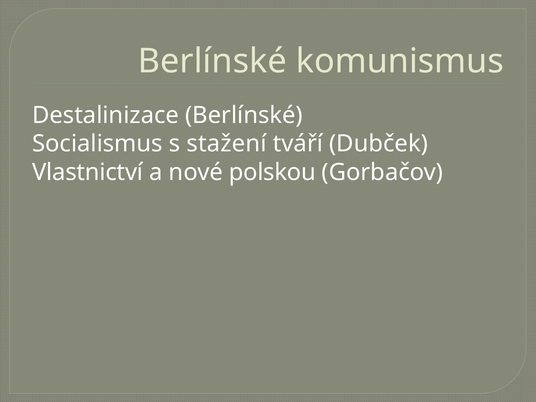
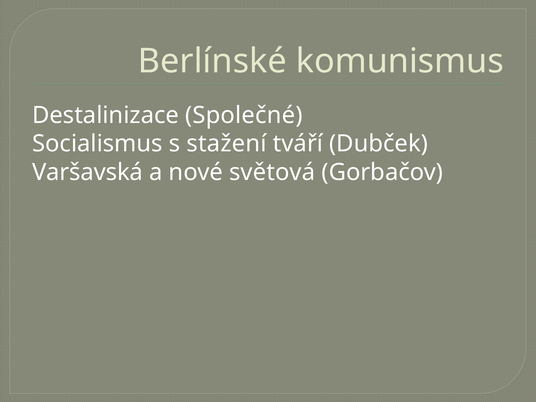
Destalinizace Berlínské: Berlínské -> Společné
Vlastnictví: Vlastnictví -> Varšavská
polskou: polskou -> světová
